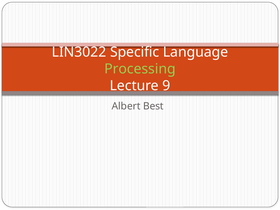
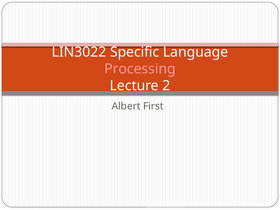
Processing colour: light green -> pink
9: 9 -> 2
Best: Best -> First
